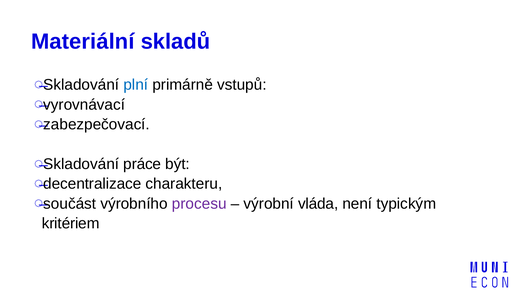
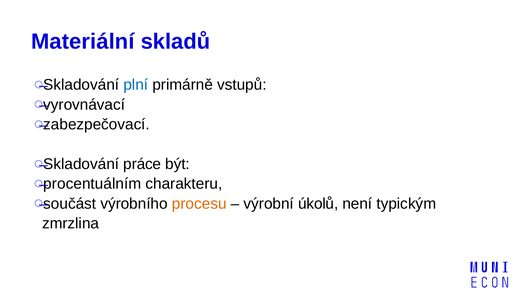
decentralizace: decentralizace -> procentuálním
procesu colour: purple -> orange
vláda: vláda -> úkolů
kritériem: kritériem -> zmrzlina
